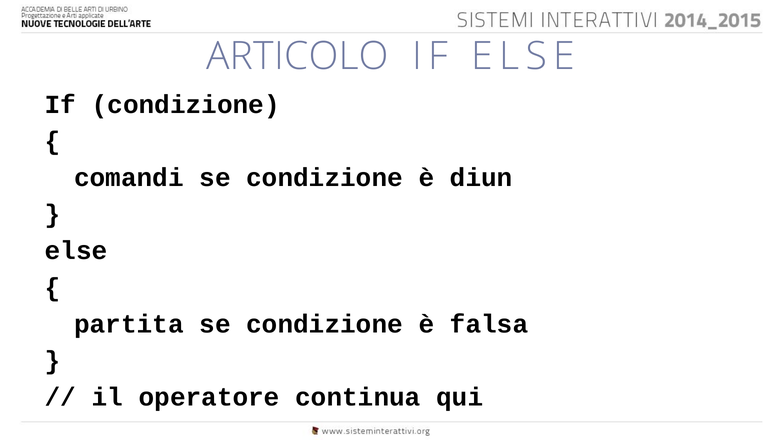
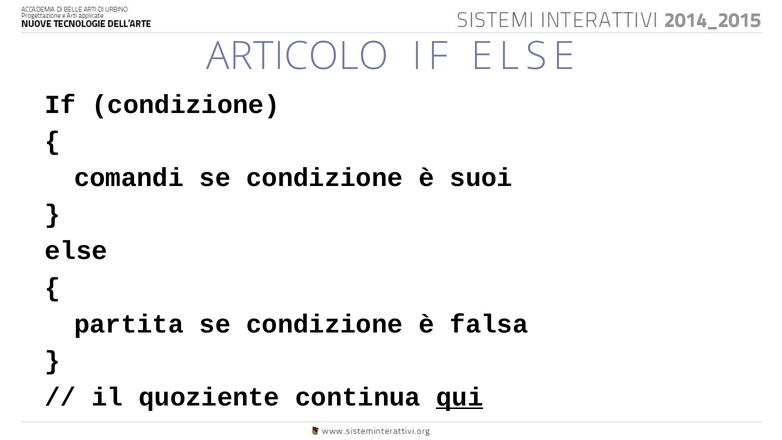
diun: diun -> suoi
operatore: operatore -> quoziente
qui underline: none -> present
